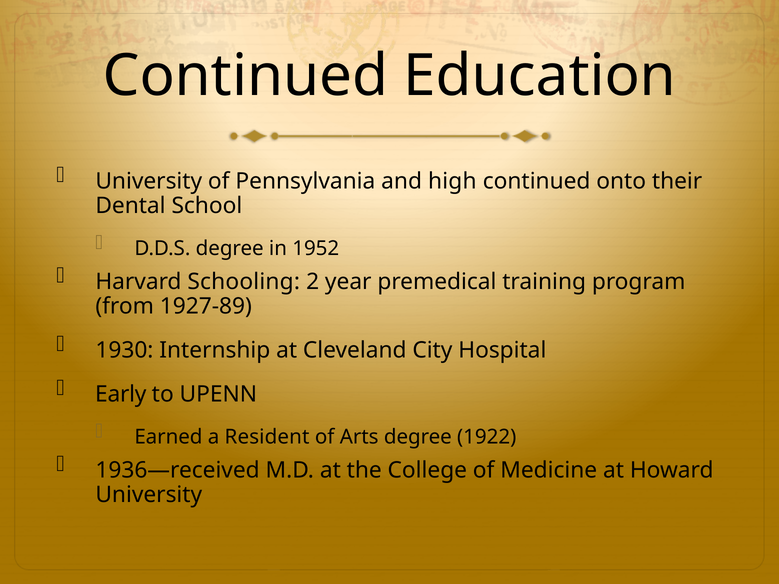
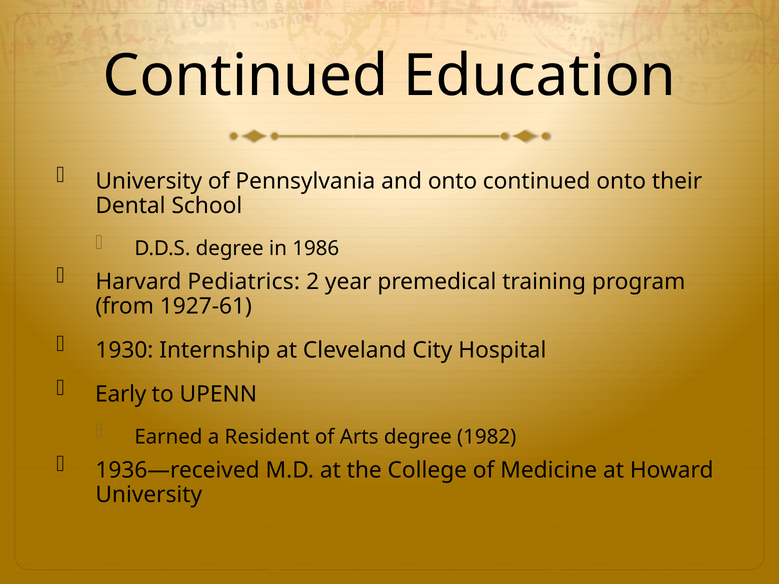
and high: high -> onto
1952: 1952 -> 1986
Schooling: Schooling -> Pediatrics
1927-89: 1927-89 -> 1927-61
1922: 1922 -> 1982
